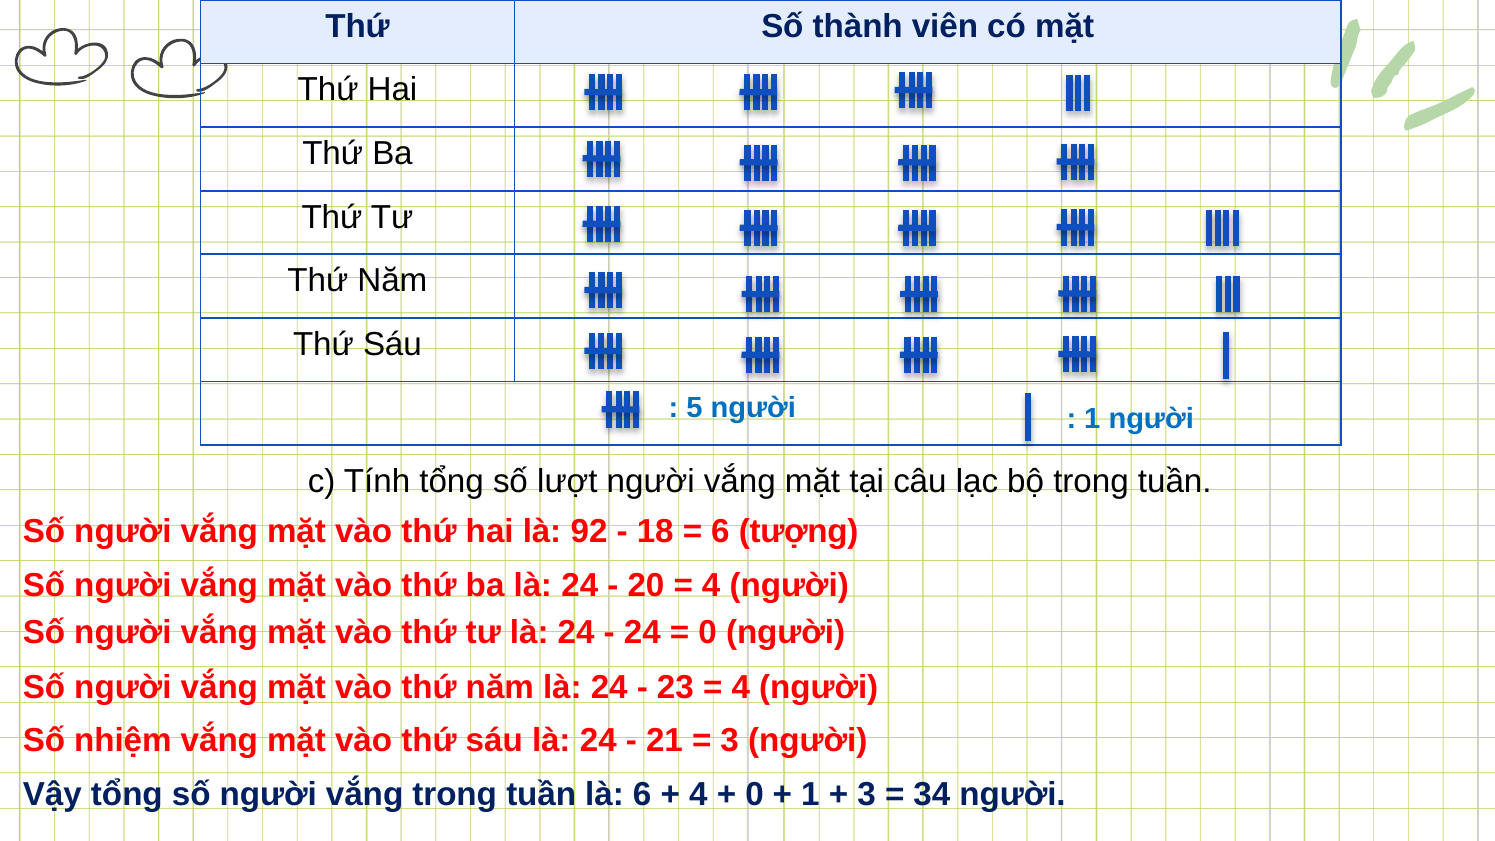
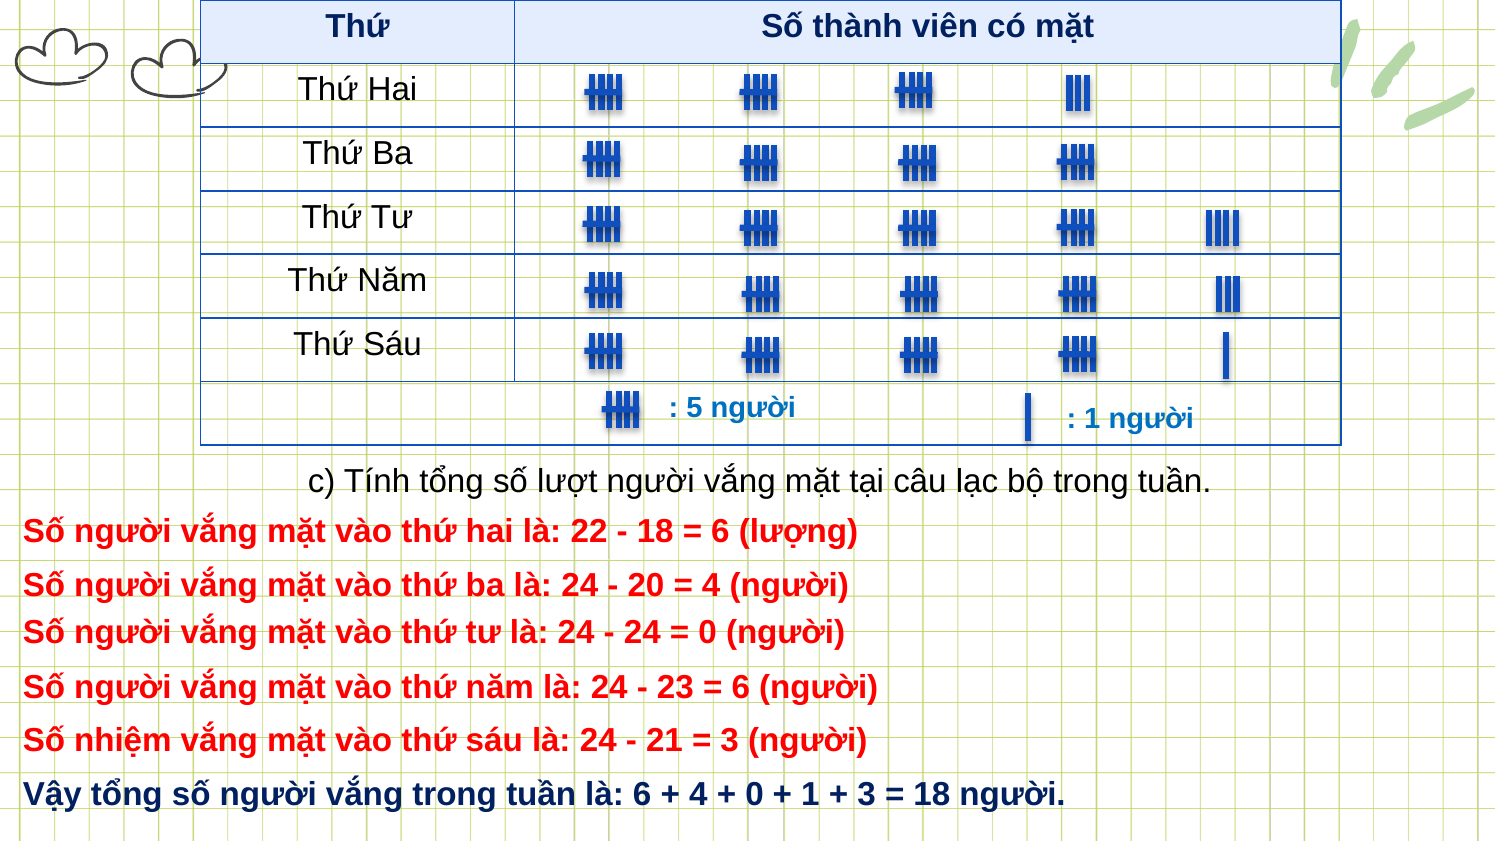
92: 92 -> 22
tượng: tượng -> lượng
4 at (741, 687): 4 -> 6
34 at (932, 795): 34 -> 18
